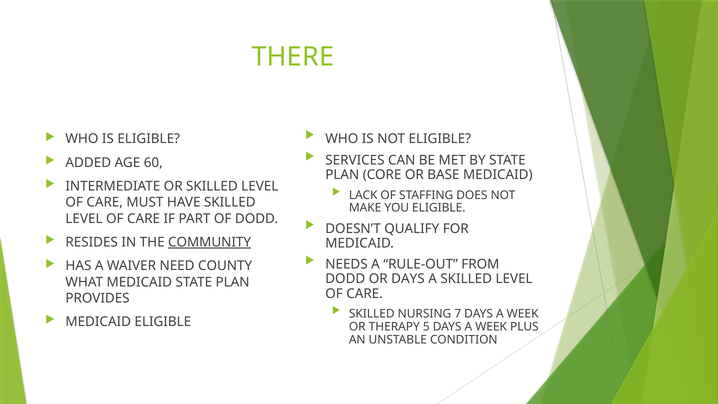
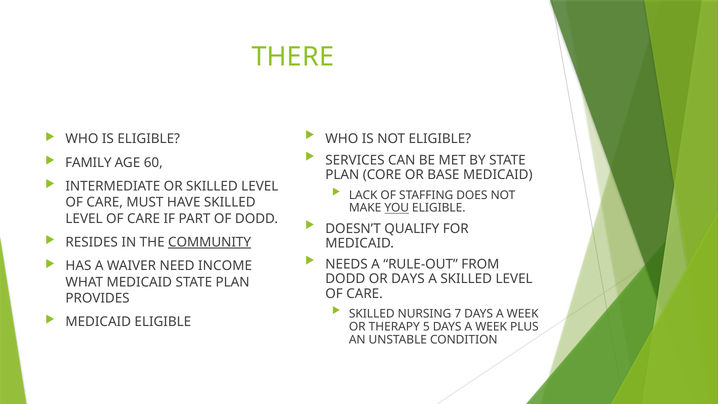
ADDED: ADDED -> FAMILY
YOU underline: none -> present
COUNTY: COUNTY -> INCOME
